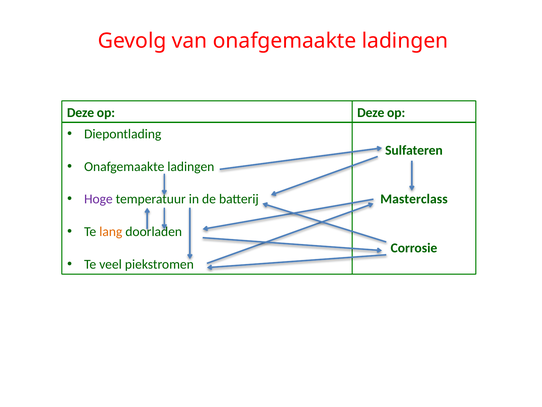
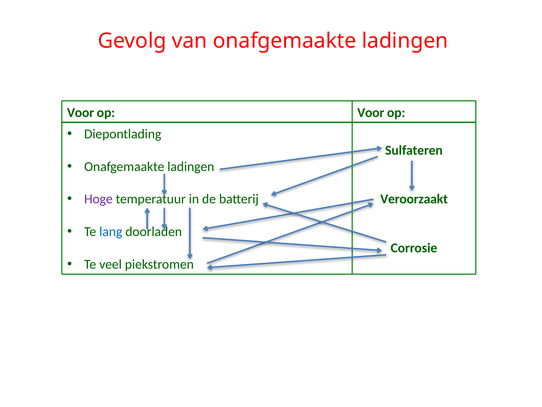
Deze at (81, 113): Deze -> Voor
op Deze: Deze -> Voor
Masterclass: Masterclass -> Veroorzaakt
lang colour: orange -> blue
